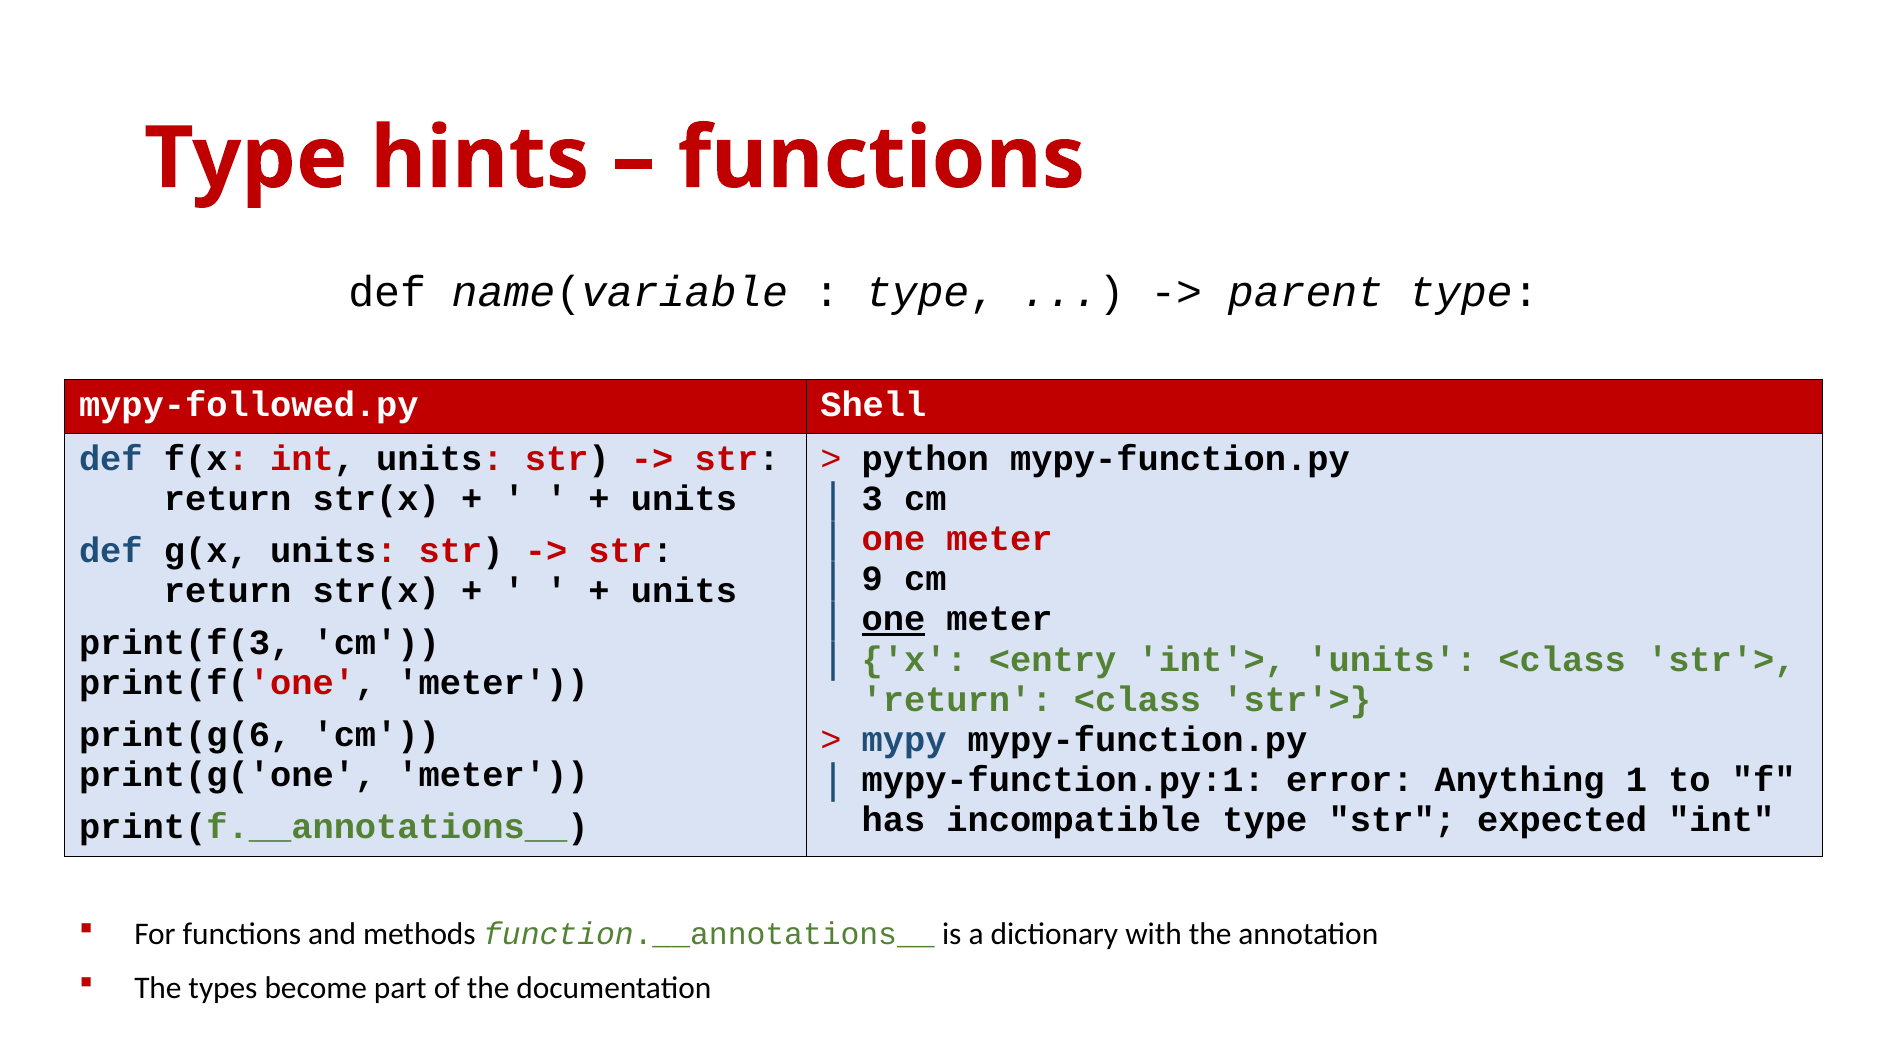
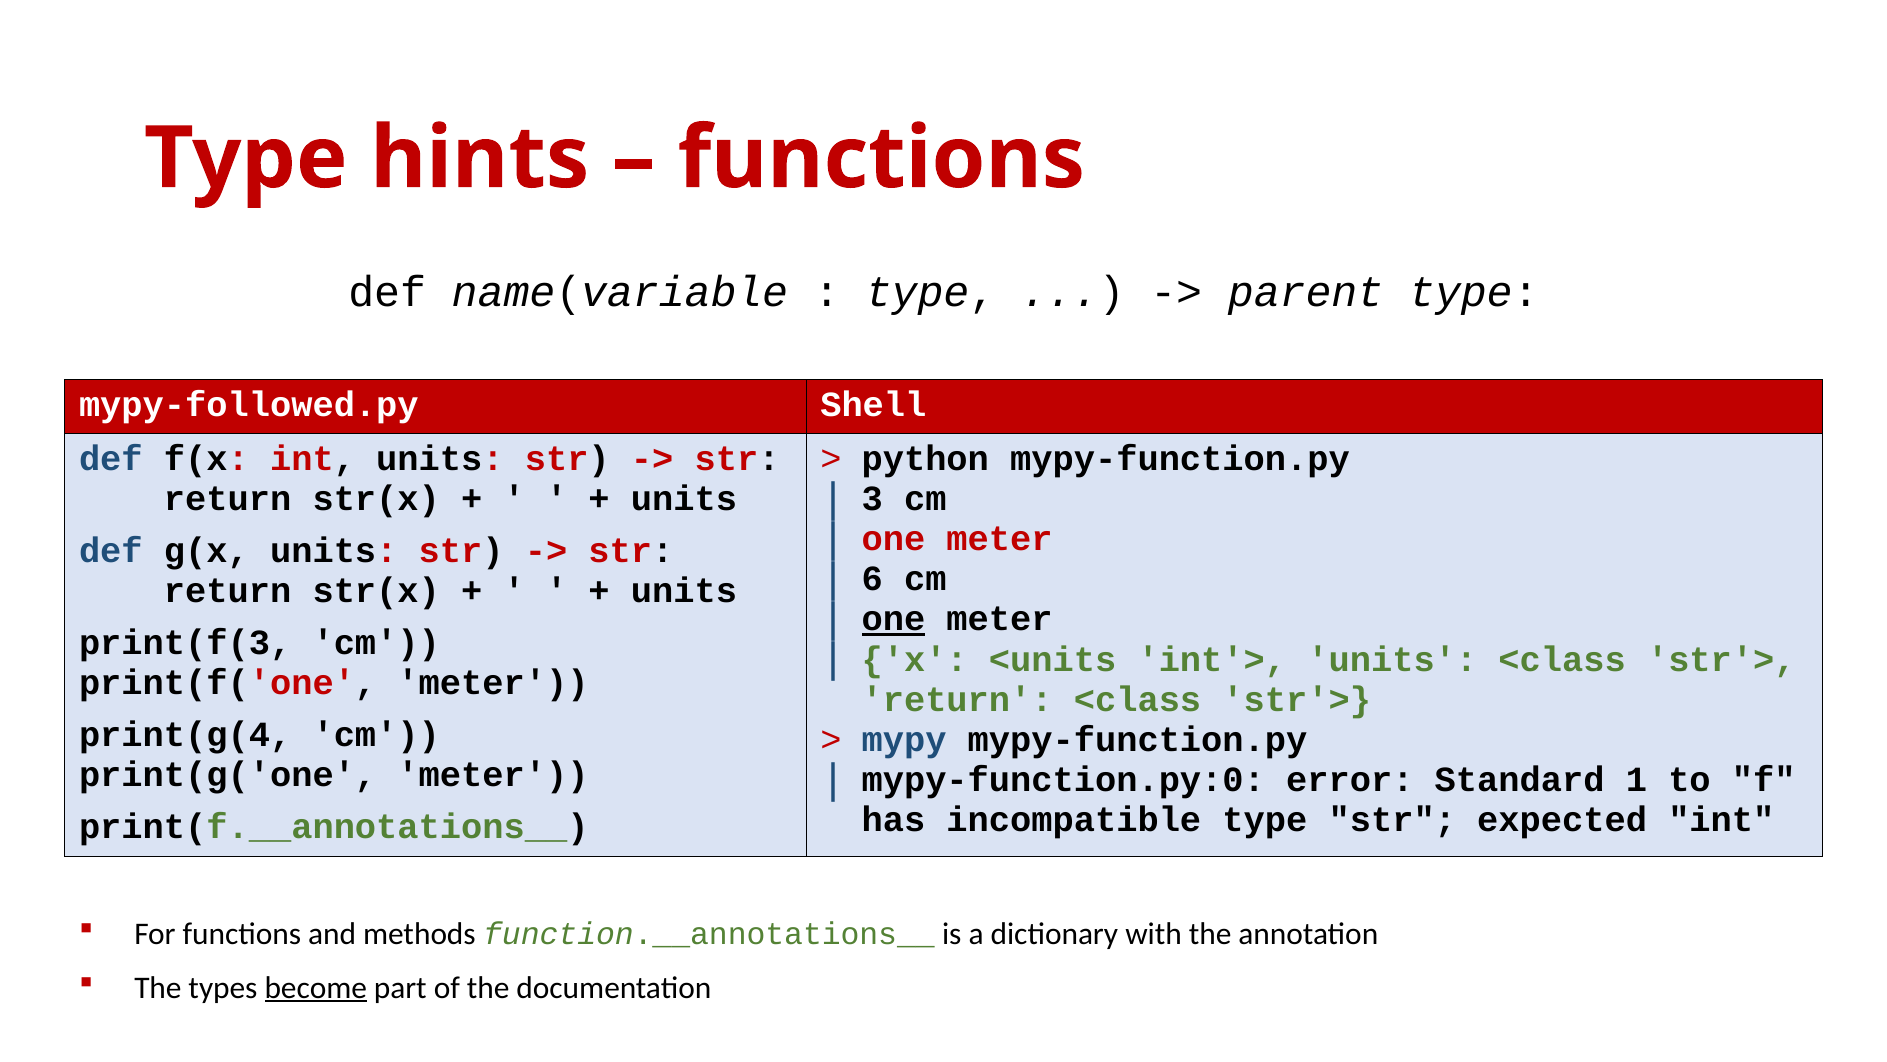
9: 9 -> 6
<entry: <entry -> <units
print(g(6: print(g(6 -> print(g(4
mypy-function.py:1: mypy-function.py:1 -> mypy-function.py:0
Anything: Anything -> Standard
become underline: none -> present
